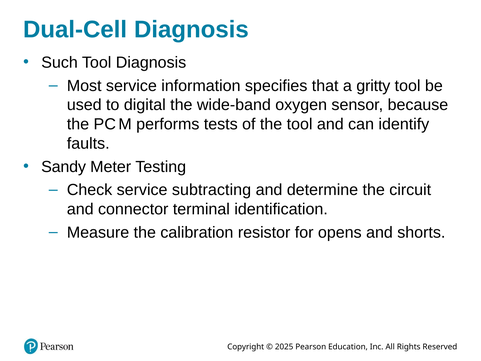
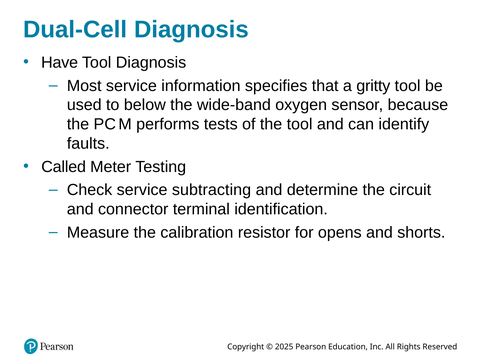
Such: Such -> Have
digital: digital -> below
Sandy: Sandy -> Called
